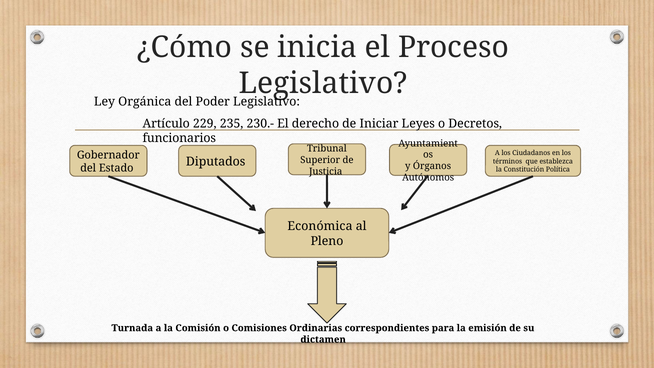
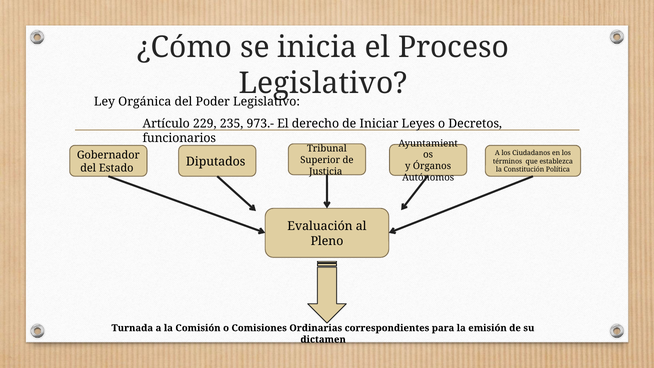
230.-: 230.- -> 973.-
Económica: Económica -> Evaluación
